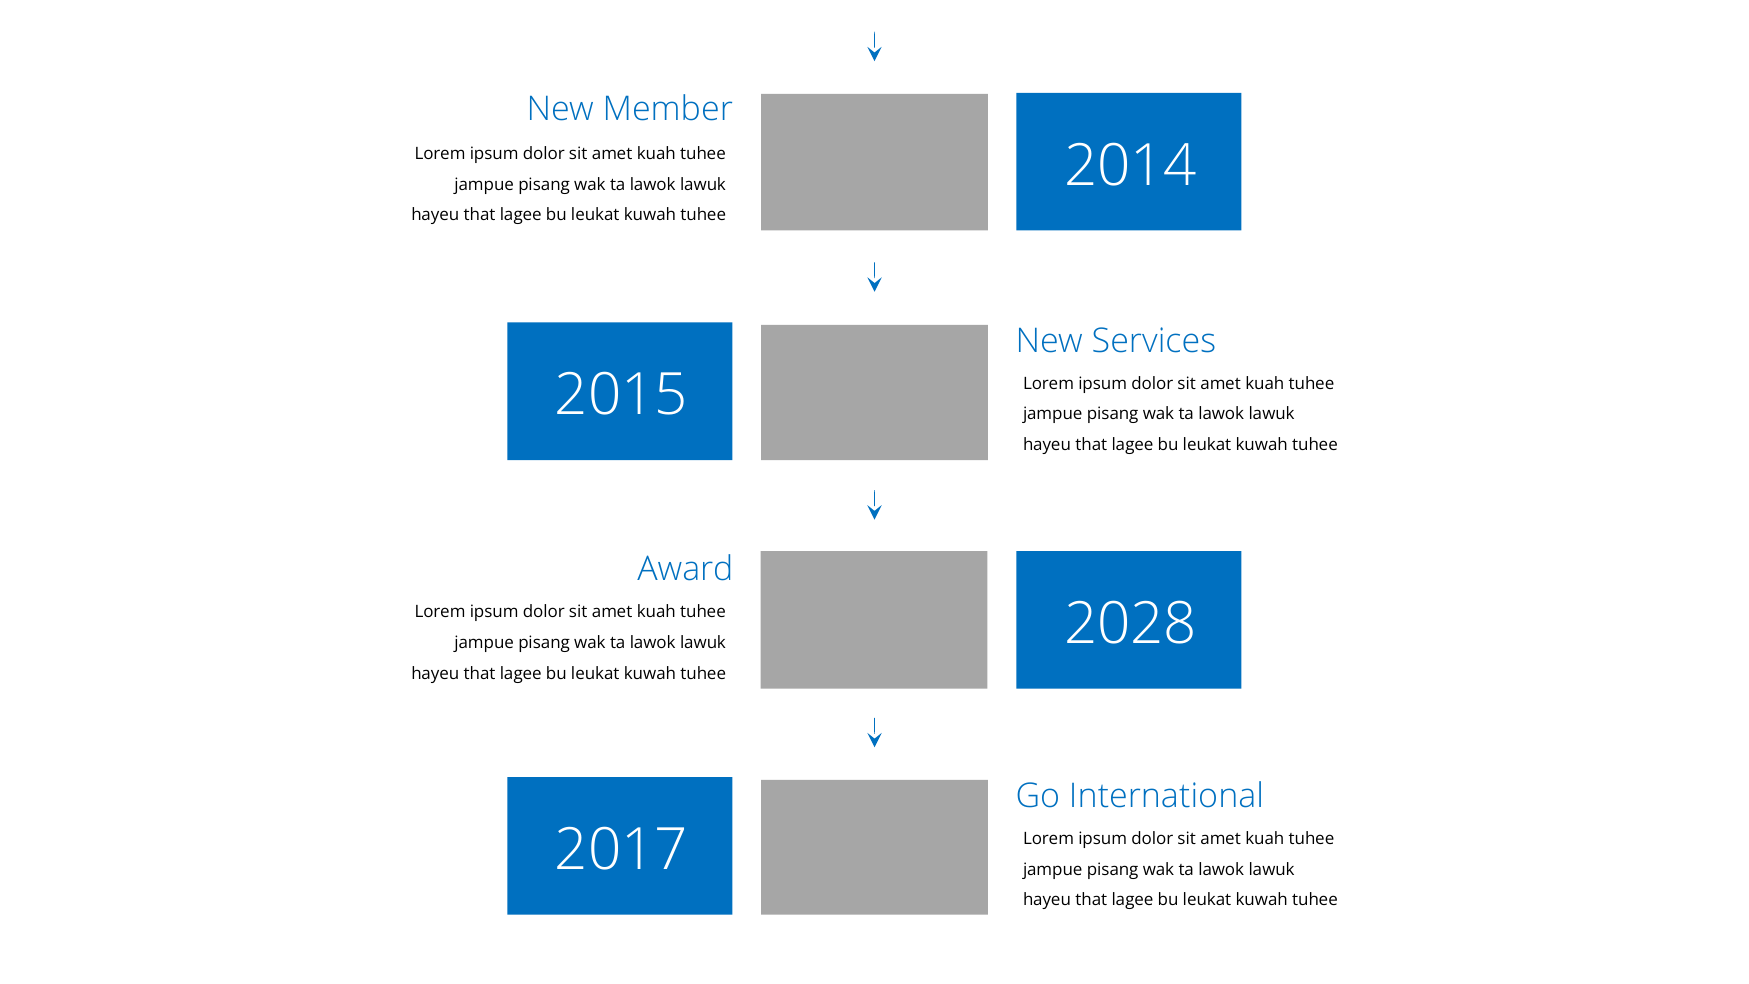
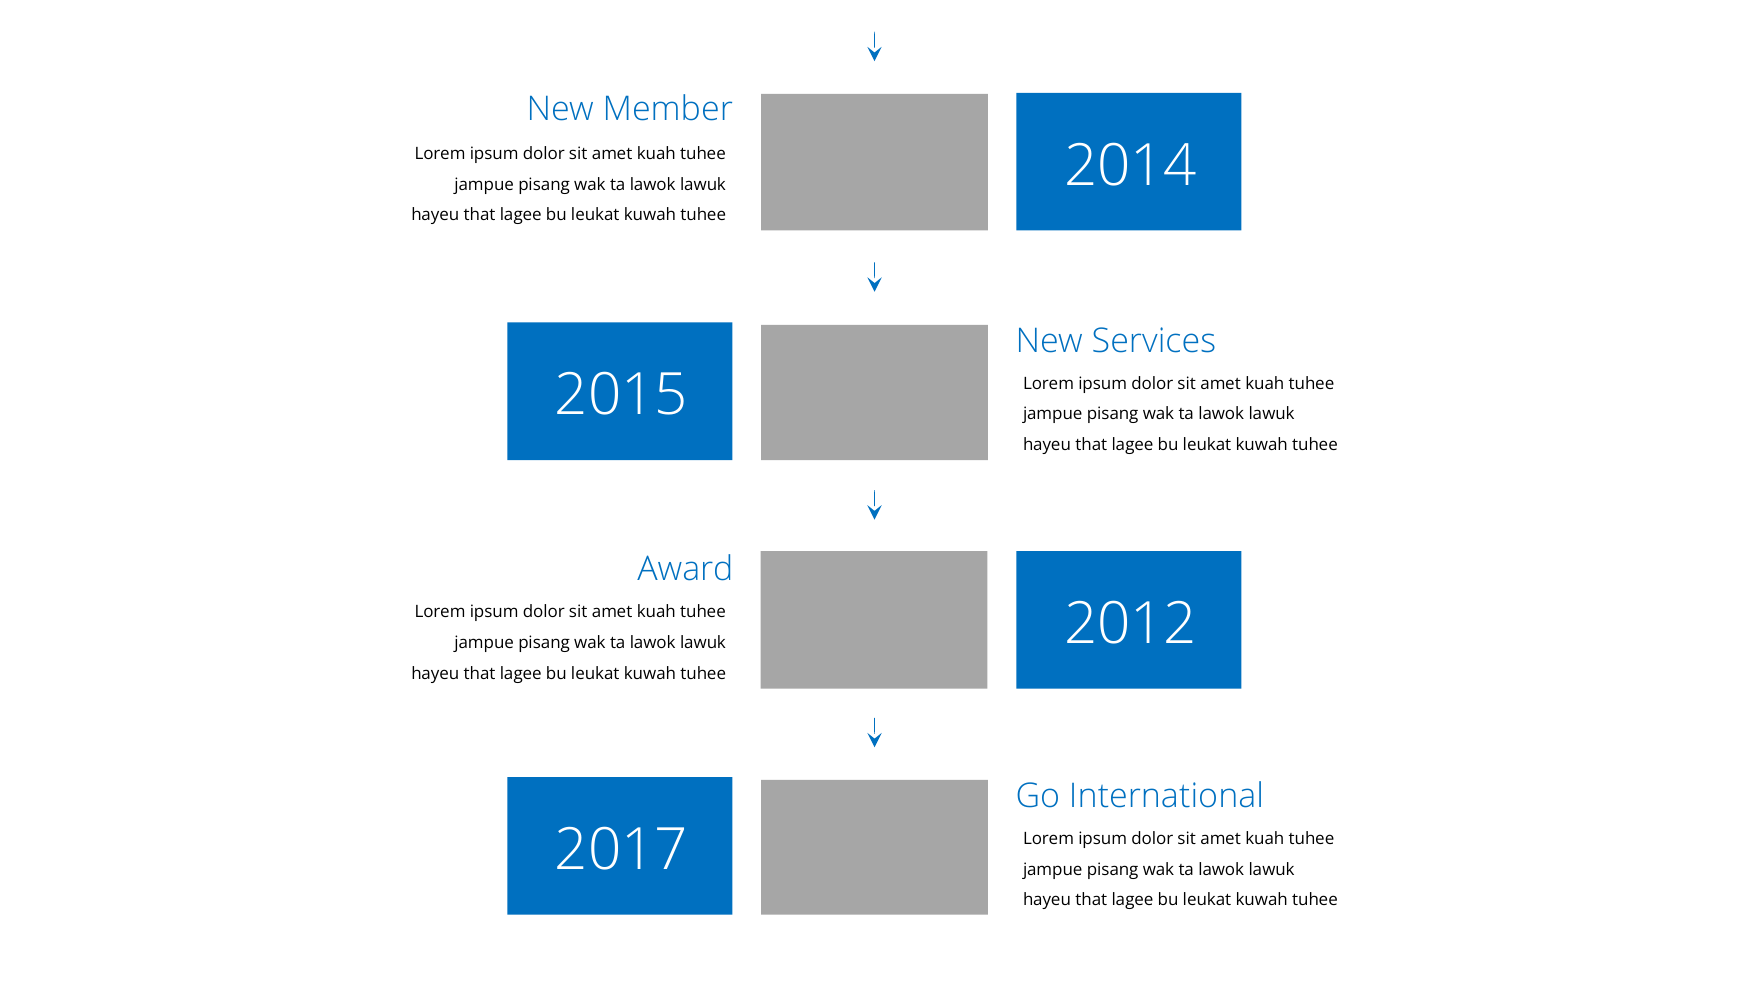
2028: 2028 -> 2012
